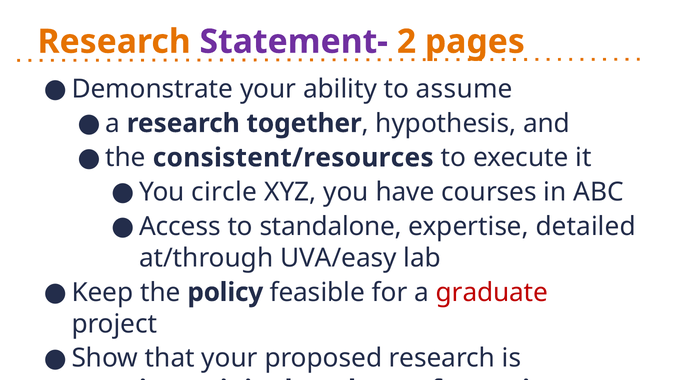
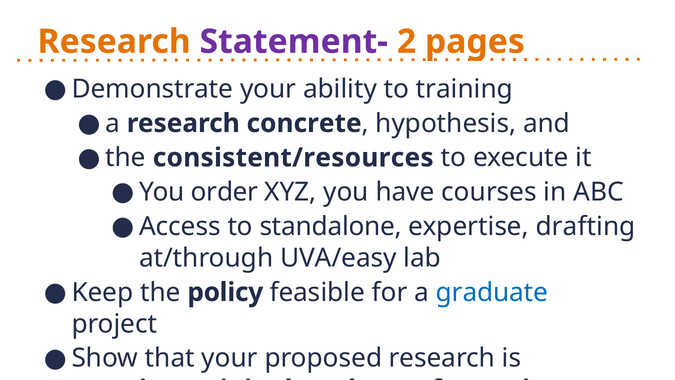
assume: assume -> training
together: together -> concrete
circle: circle -> order
detailed: detailed -> drafting
graduate colour: red -> blue
